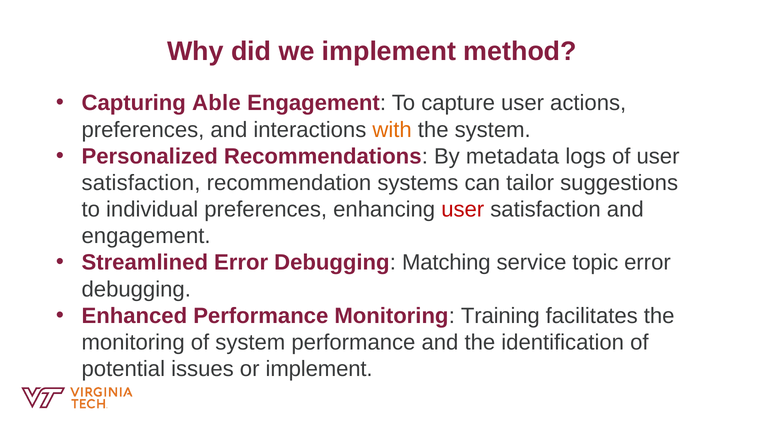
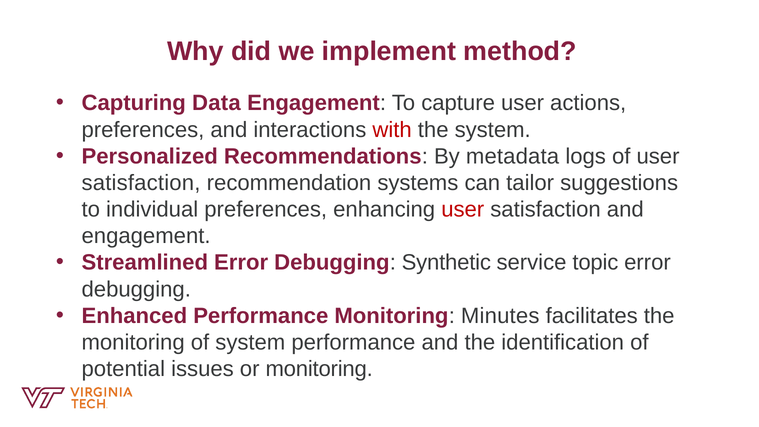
Able: Able -> Data
with colour: orange -> red
Matching: Matching -> Synthetic
Training: Training -> Minutes
or implement: implement -> monitoring
